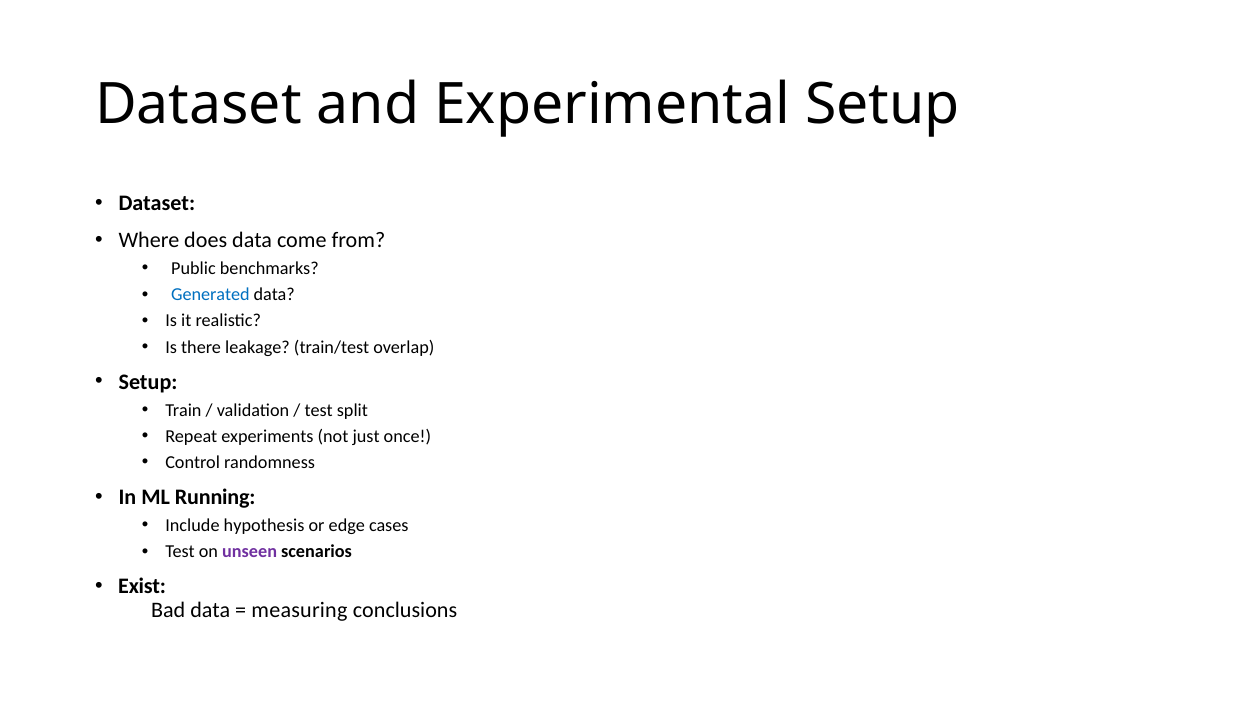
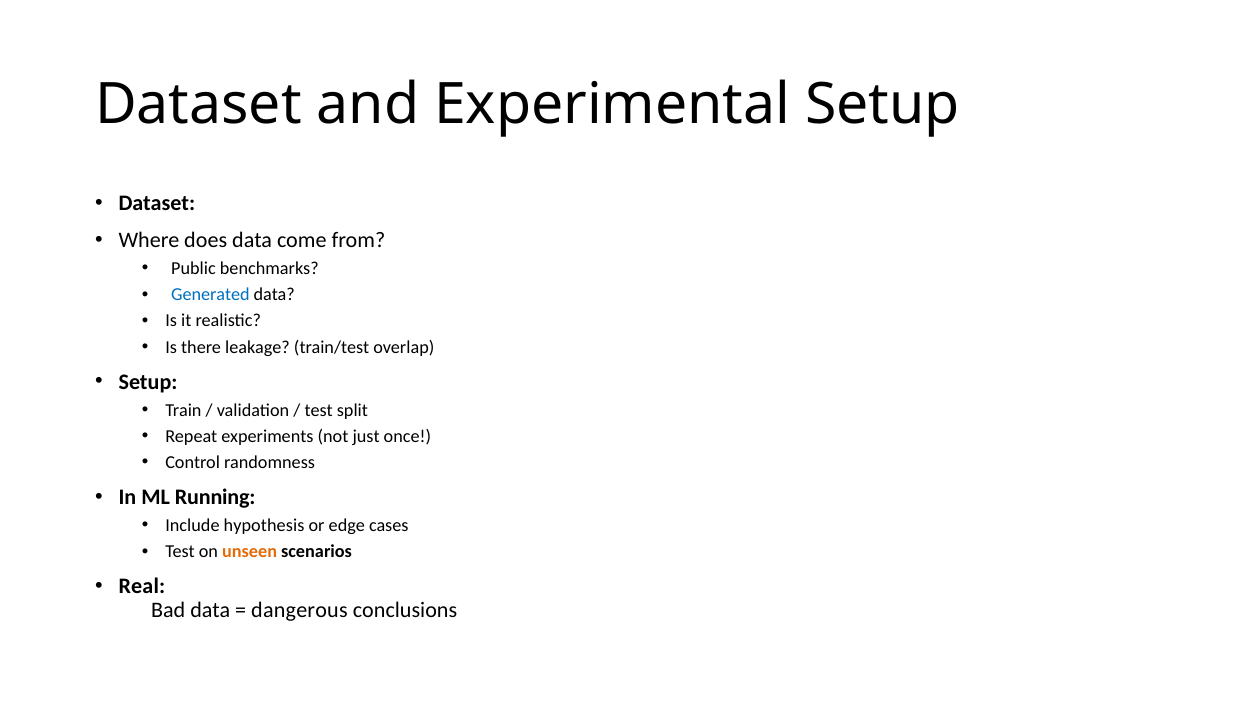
unseen colour: purple -> orange
Exist: Exist -> Real
measuring: measuring -> dangerous
